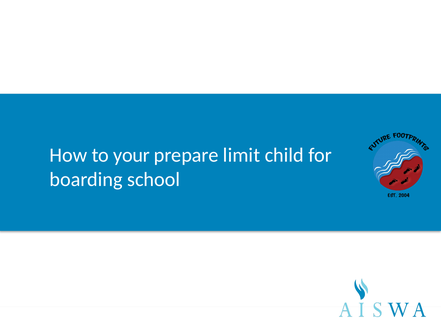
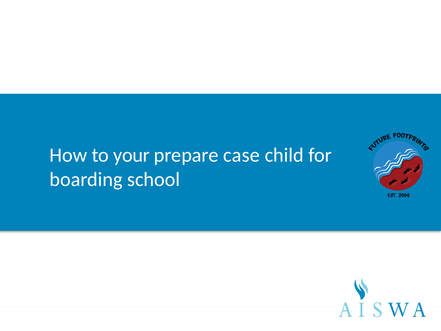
limit: limit -> case
